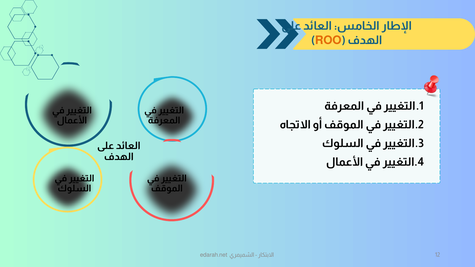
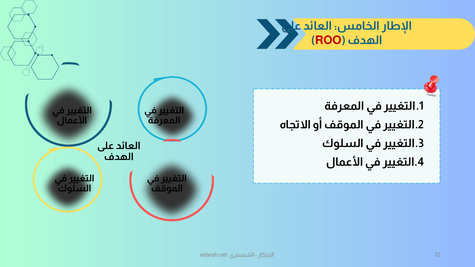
ROO colour: orange -> red
